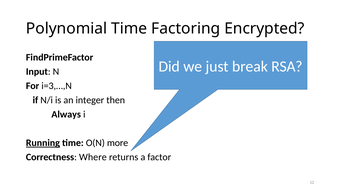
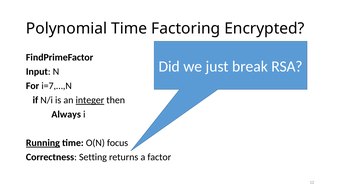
i=3,…,N: i=3,…,N -> i=7,…,N
integer underline: none -> present
more: more -> focus
Where: Where -> Setting
